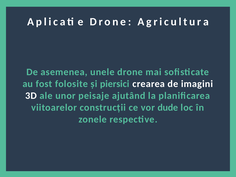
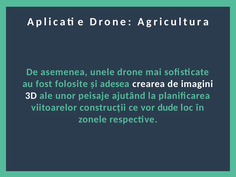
piersici: piersici -> adesea
